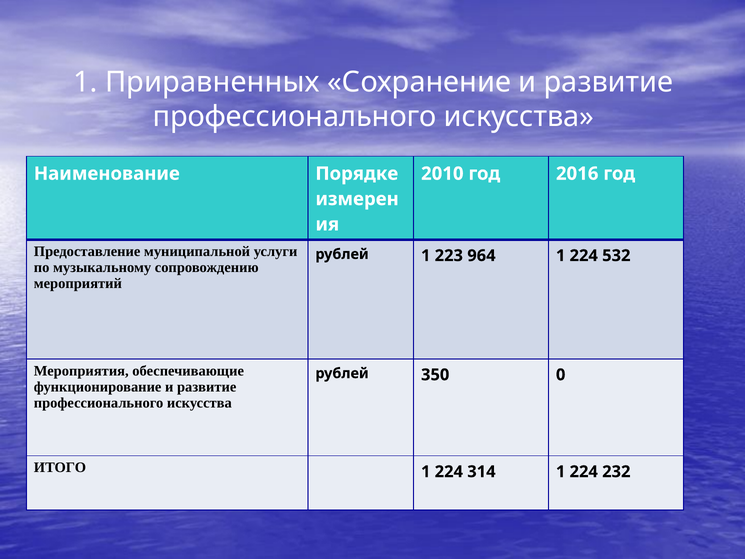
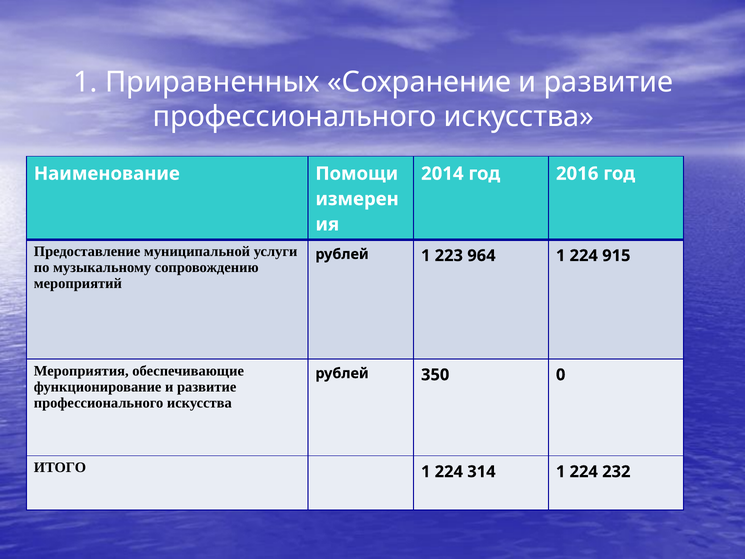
Порядке: Порядке -> Помощи
2010: 2010 -> 2014
532: 532 -> 915
